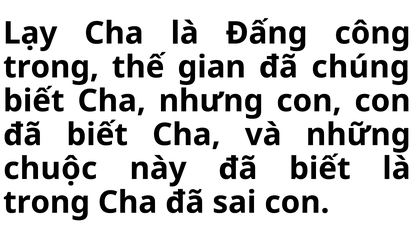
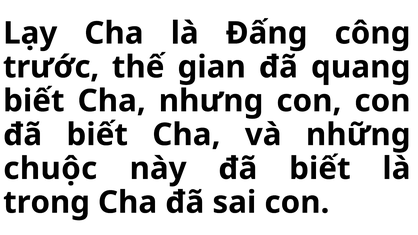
trong at (51, 67): trong -> trước
chúng: chúng -> quang
